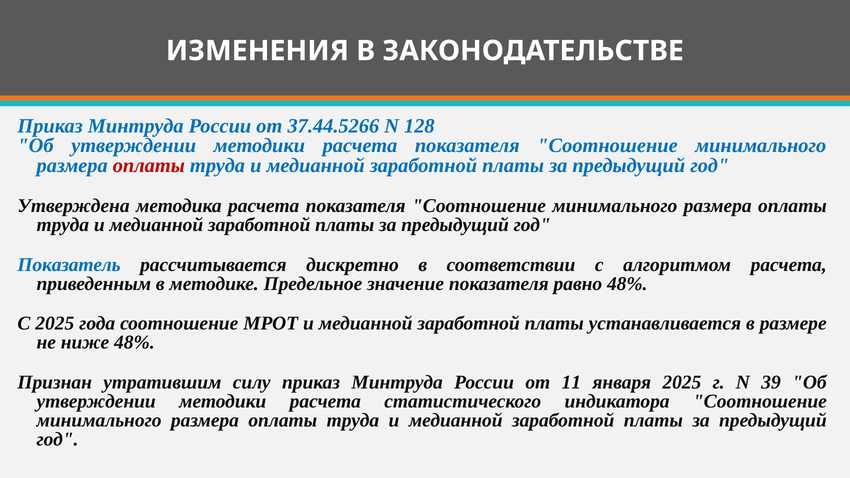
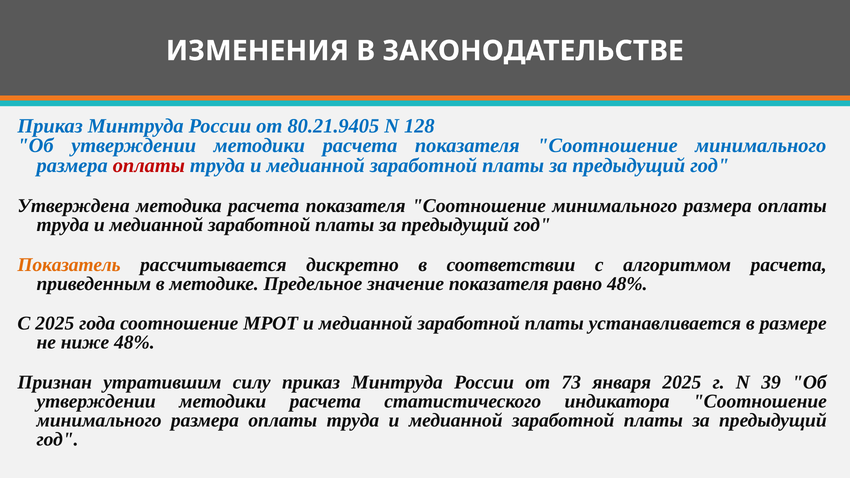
37.44.5266: 37.44.5266 -> 80.21.9405
Показатель colour: blue -> orange
11: 11 -> 73
